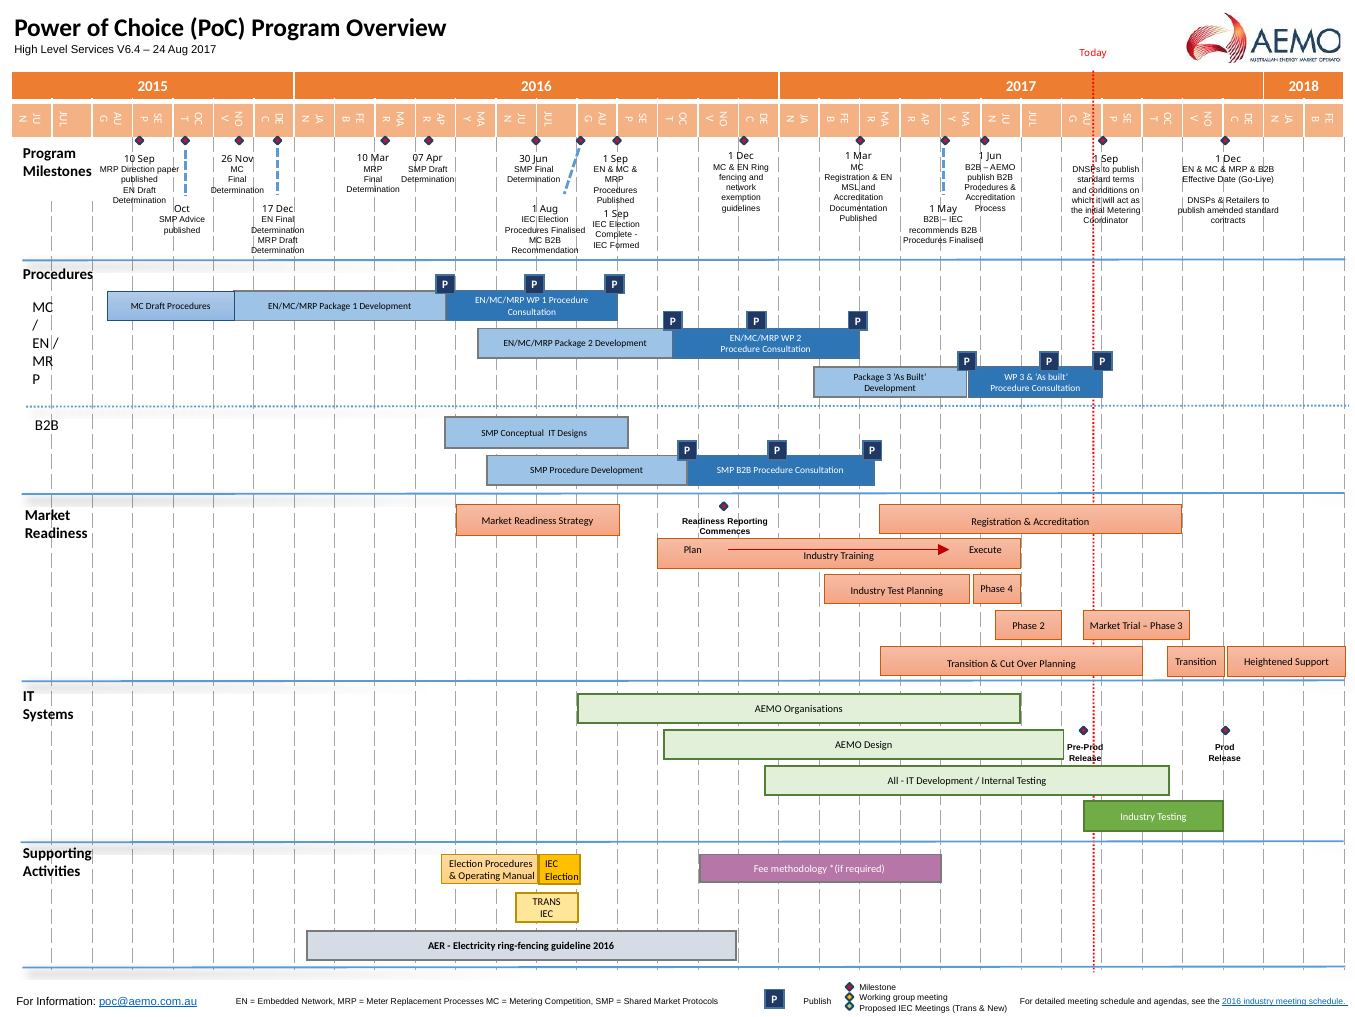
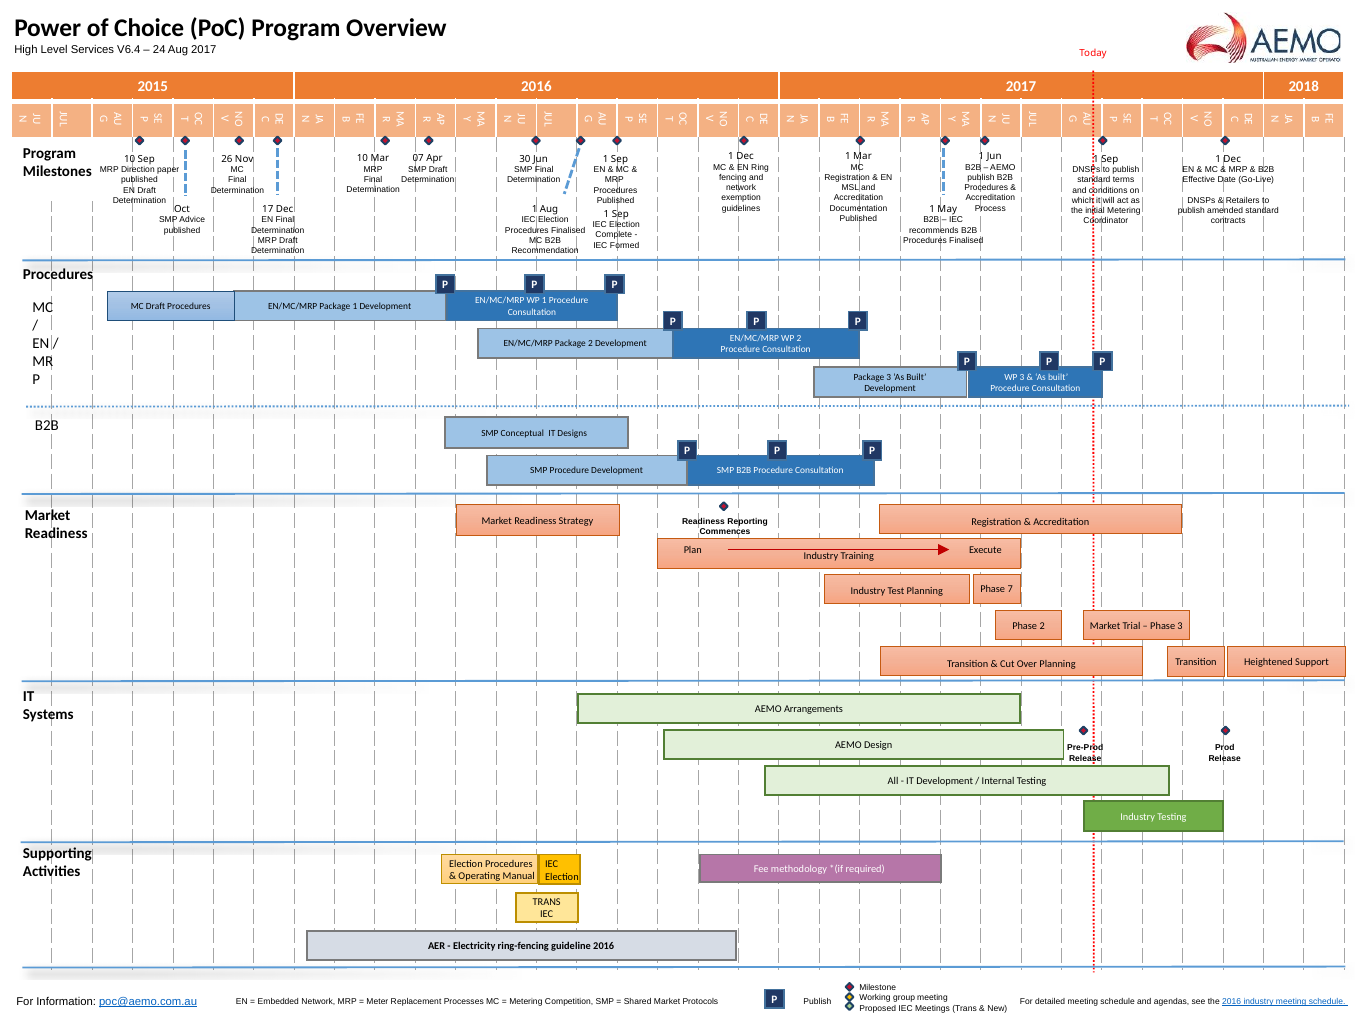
4: 4 -> 7
Organisations: Organisations -> Arrangements
